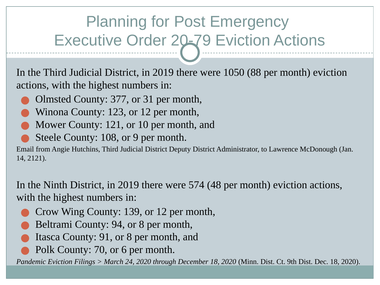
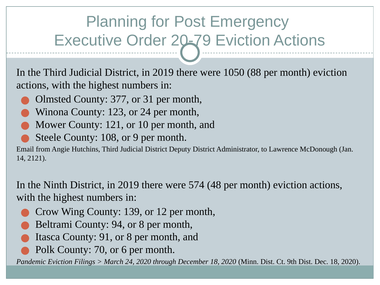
123 or 12: 12 -> 24
